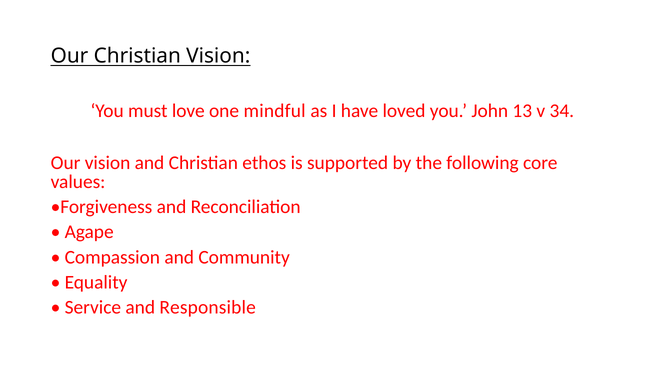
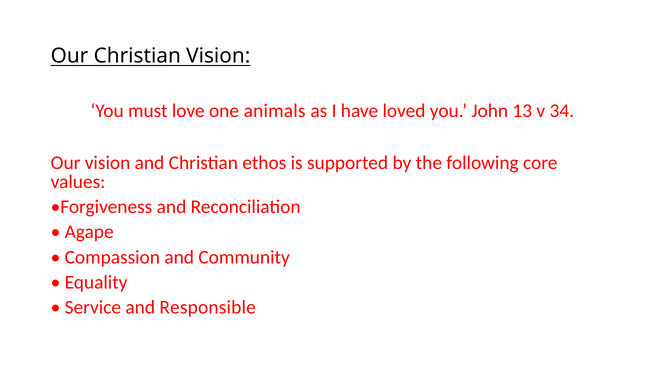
mindful: mindful -> animals
